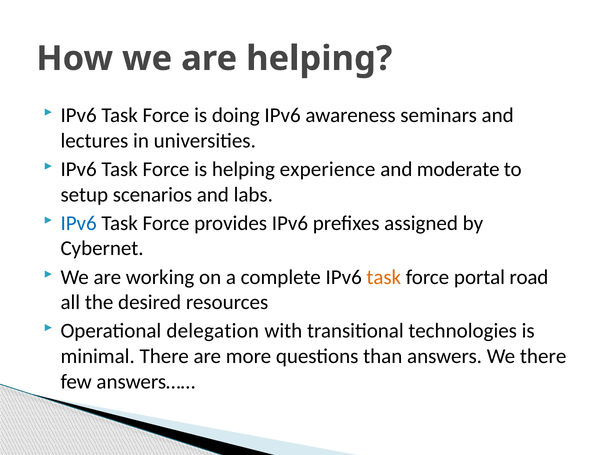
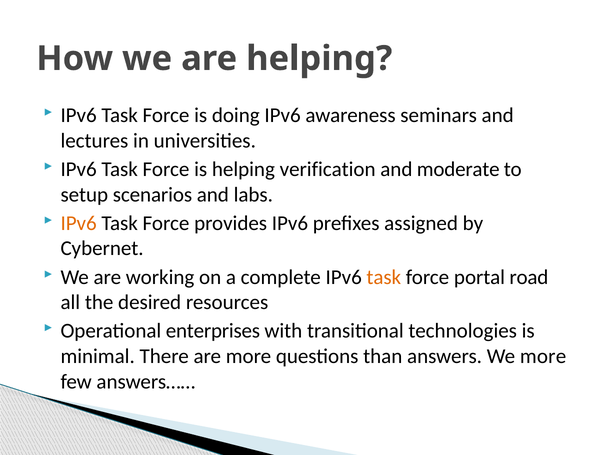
experience: experience -> verification
IPv6 at (79, 223) colour: blue -> orange
delegation: delegation -> enterprises
We there: there -> more
